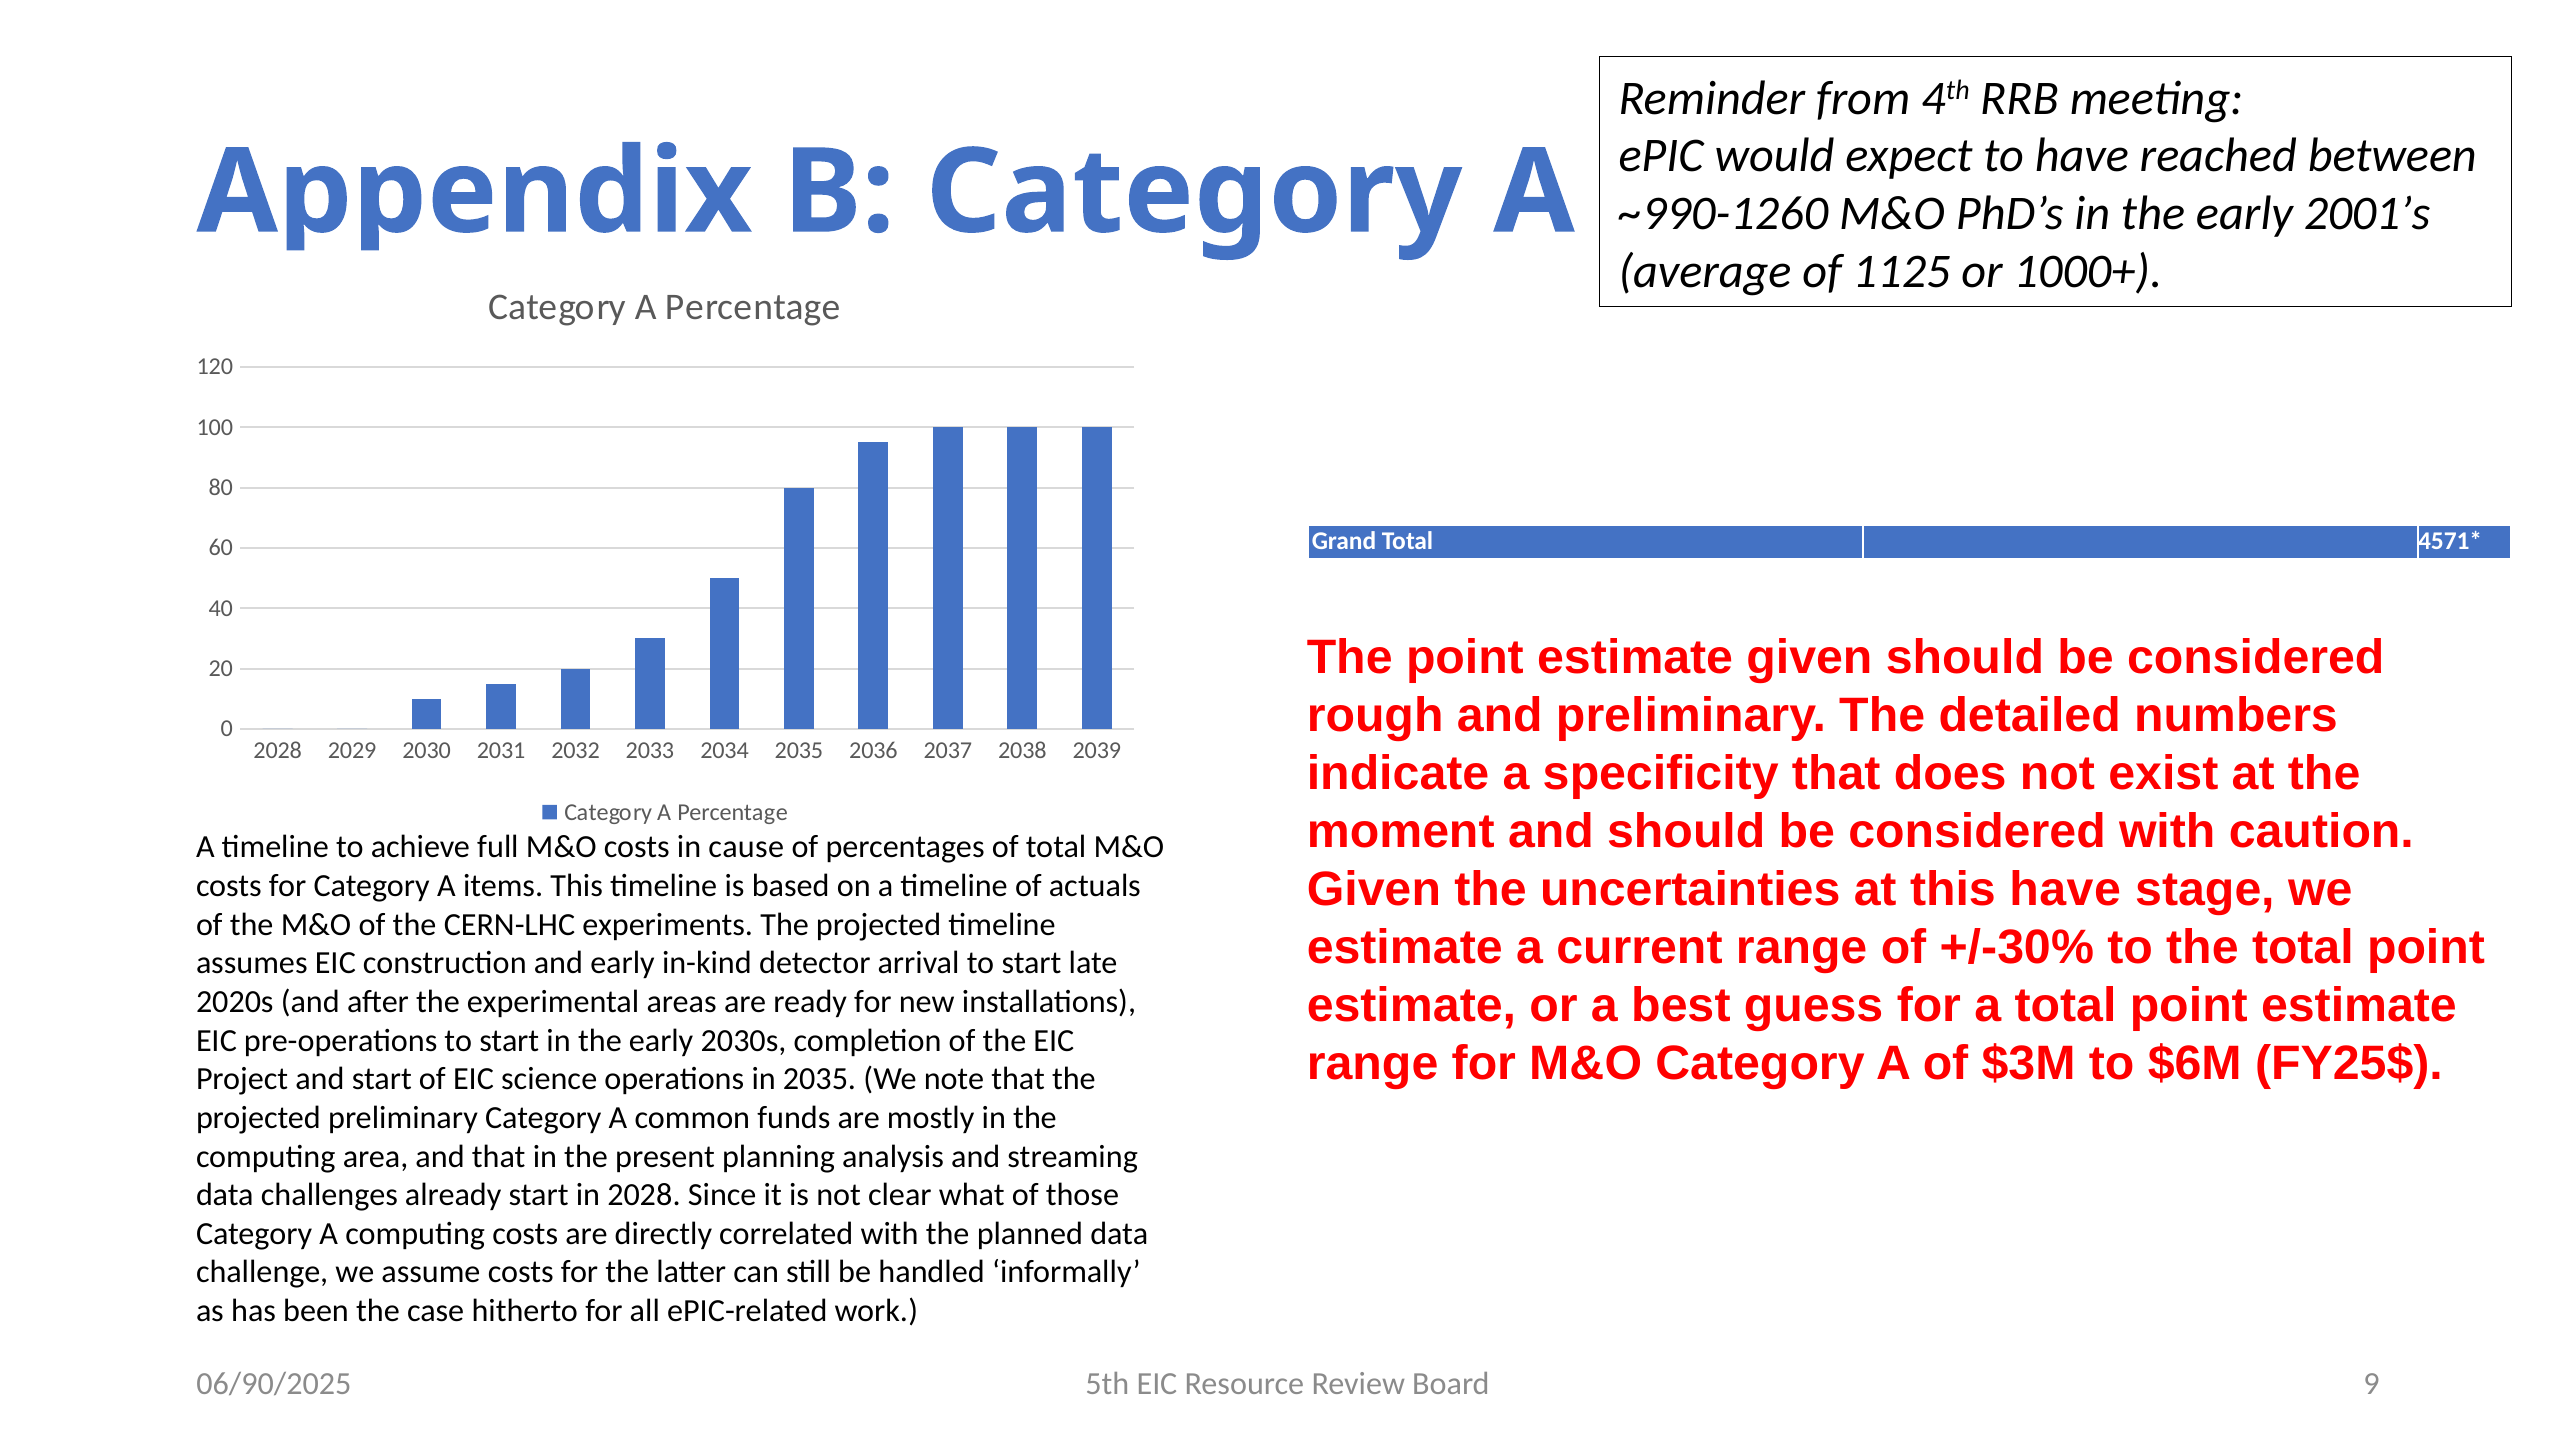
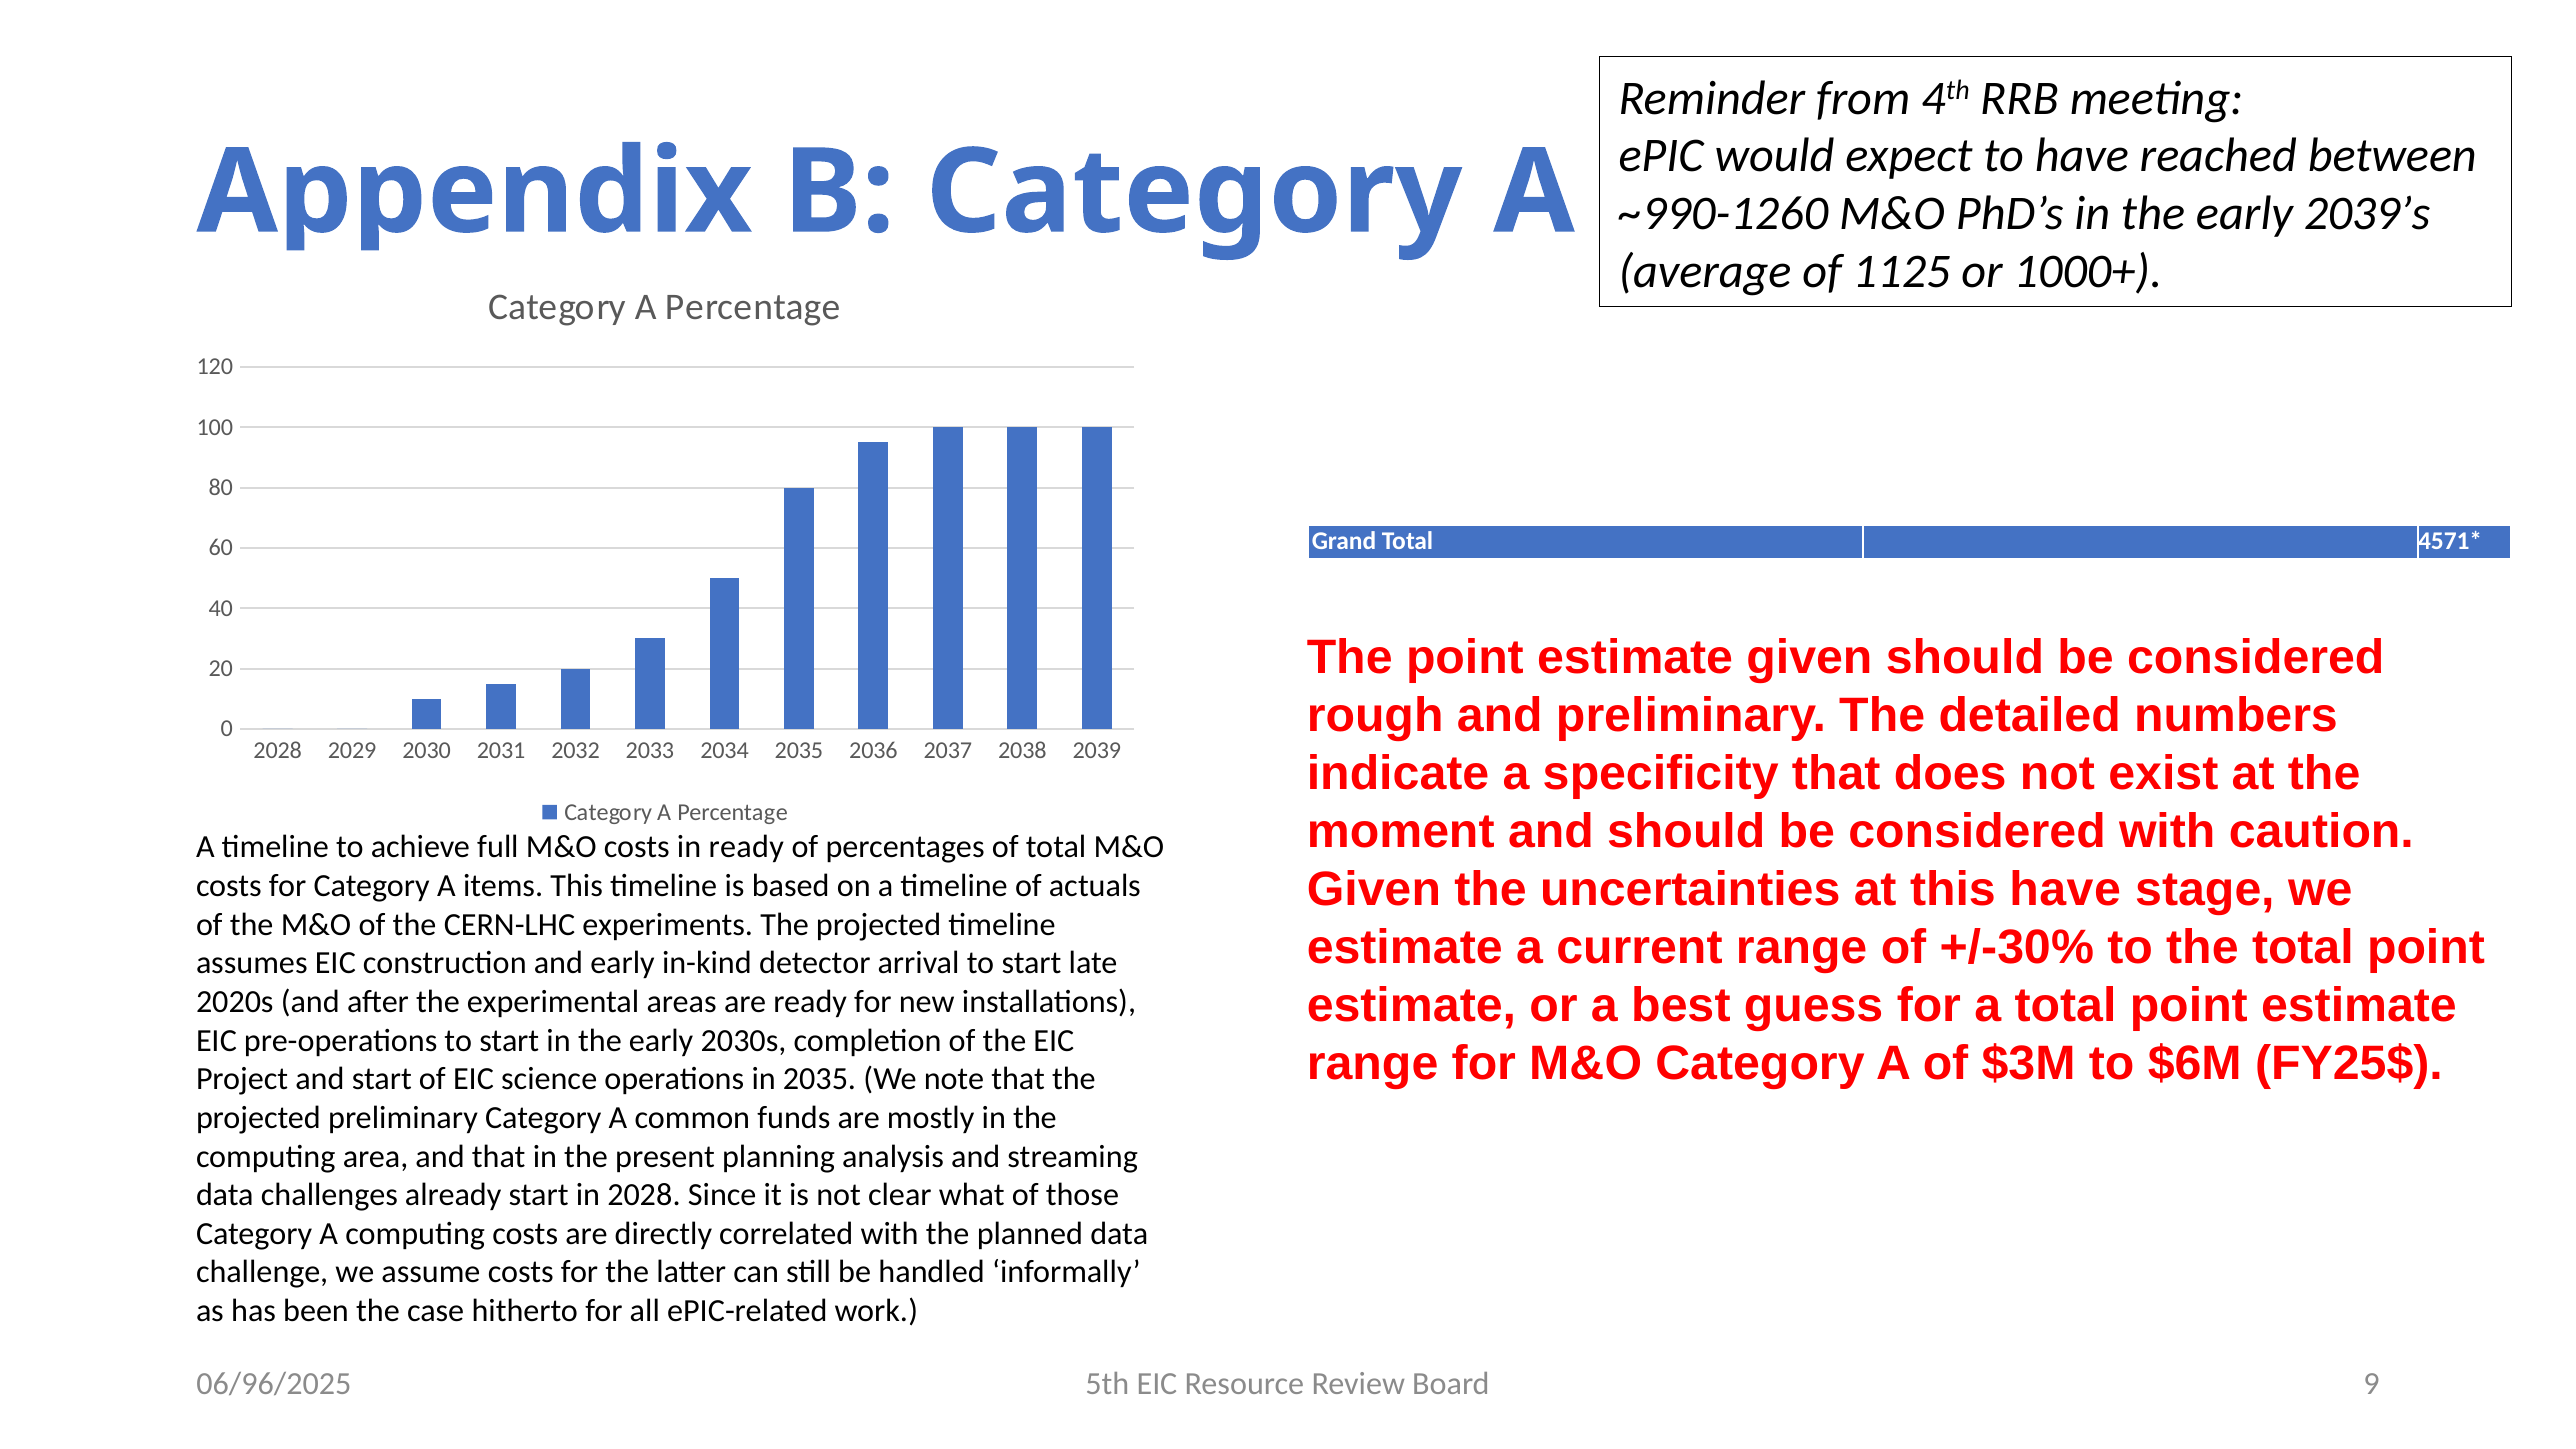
2001’s: 2001’s -> 2039’s
in cause: cause -> ready
06/90/2025: 06/90/2025 -> 06/96/2025
